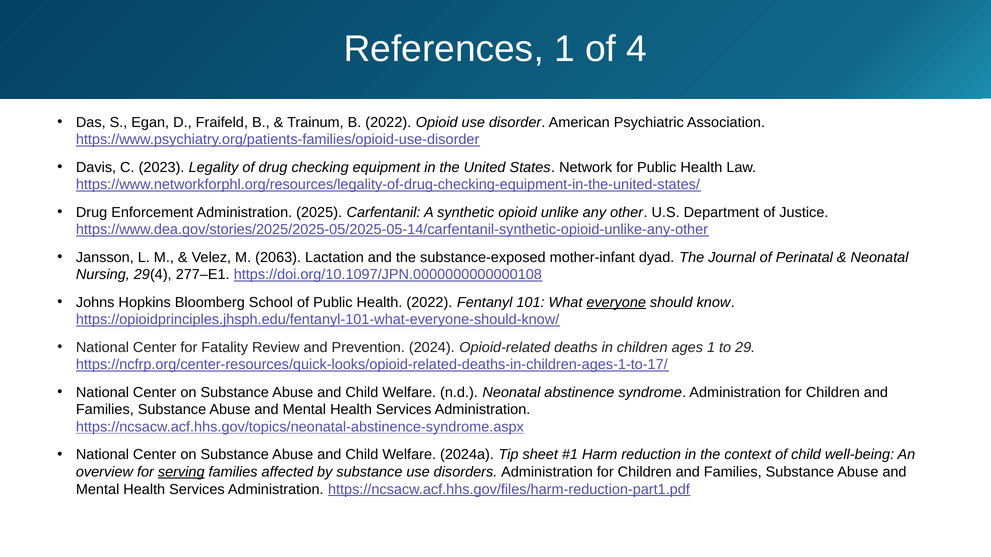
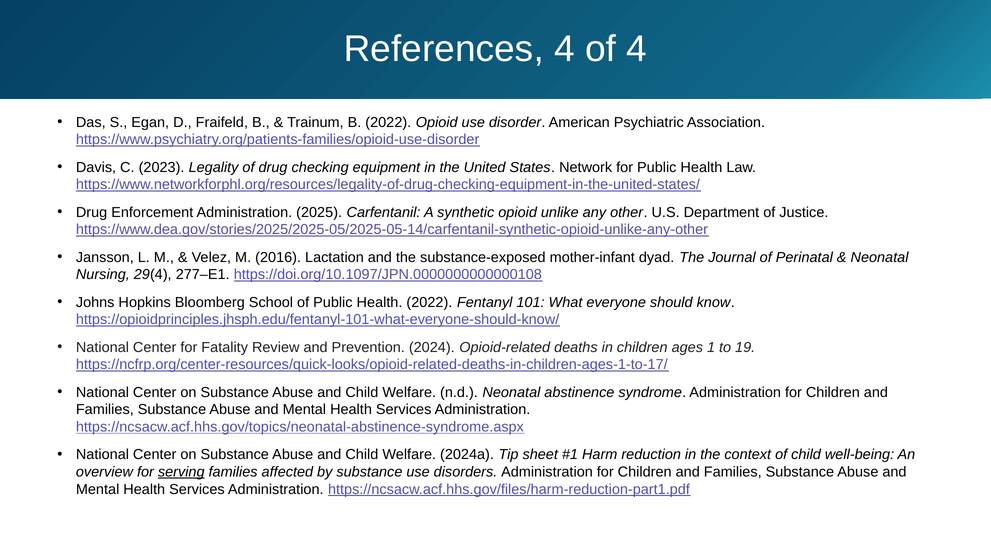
References 1: 1 -> 4
2063: 2063 -> 2016
everyone underline: present -> none
29: 29 -> 19
